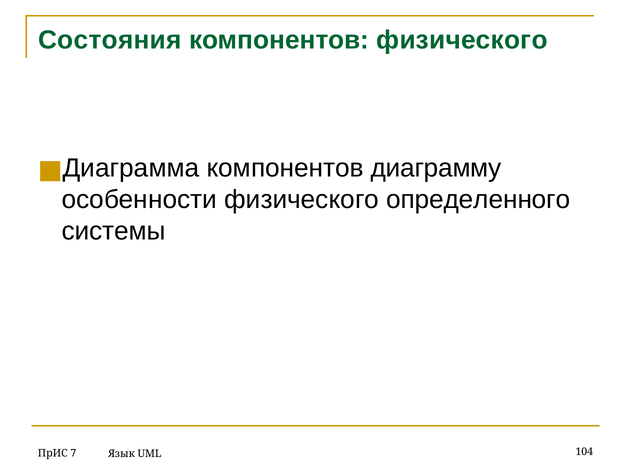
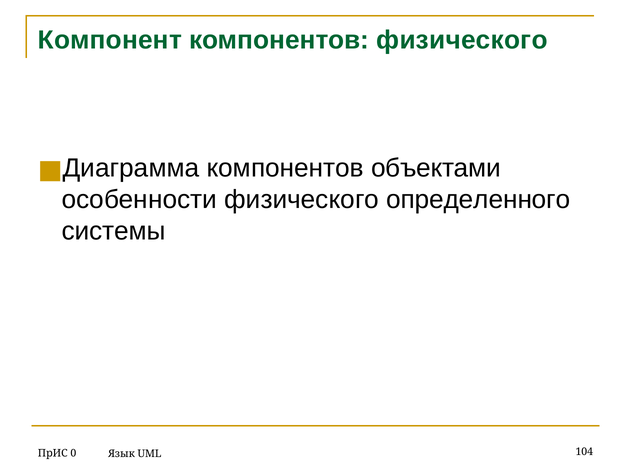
Состояния: Состояния -> Компонент
диаграмму: диаграмму -> объектами
7: 7 -> 0
